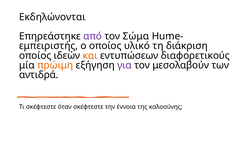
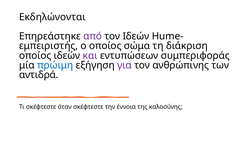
τον Σώμα: Σώμα -> Ιδεών
υλικό: υλικό -> σώμα
και colour: orange -> purple
διαφορετικούς: διαφορετικούς -> συμπεριφοράς
πρώιμη colour: orange -> blue
μεσολαβούν: μεσολαβούν -> ανθρώπινης
